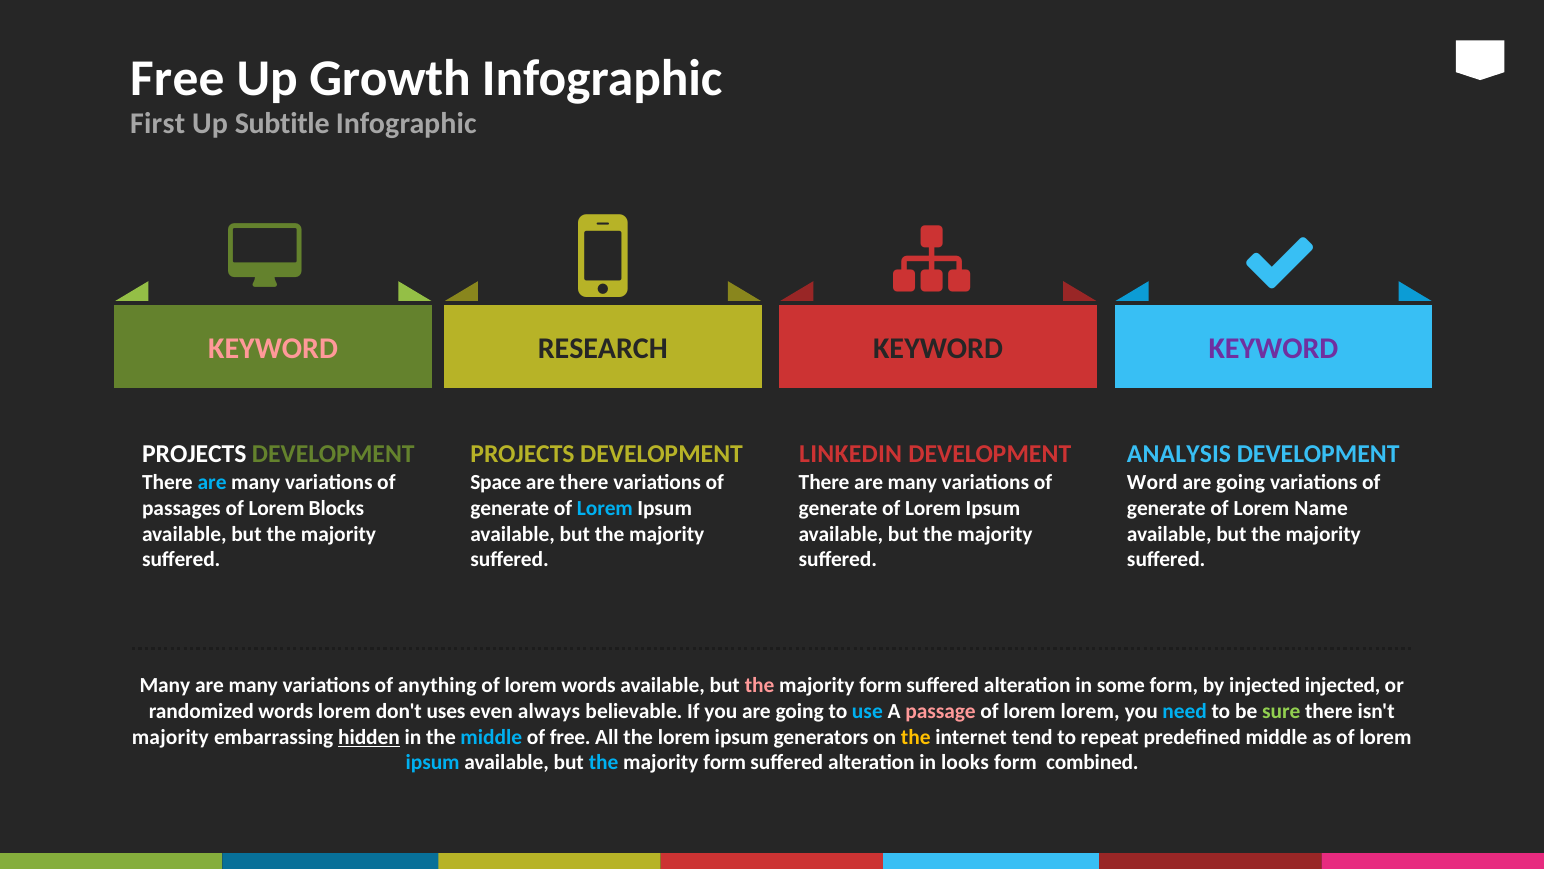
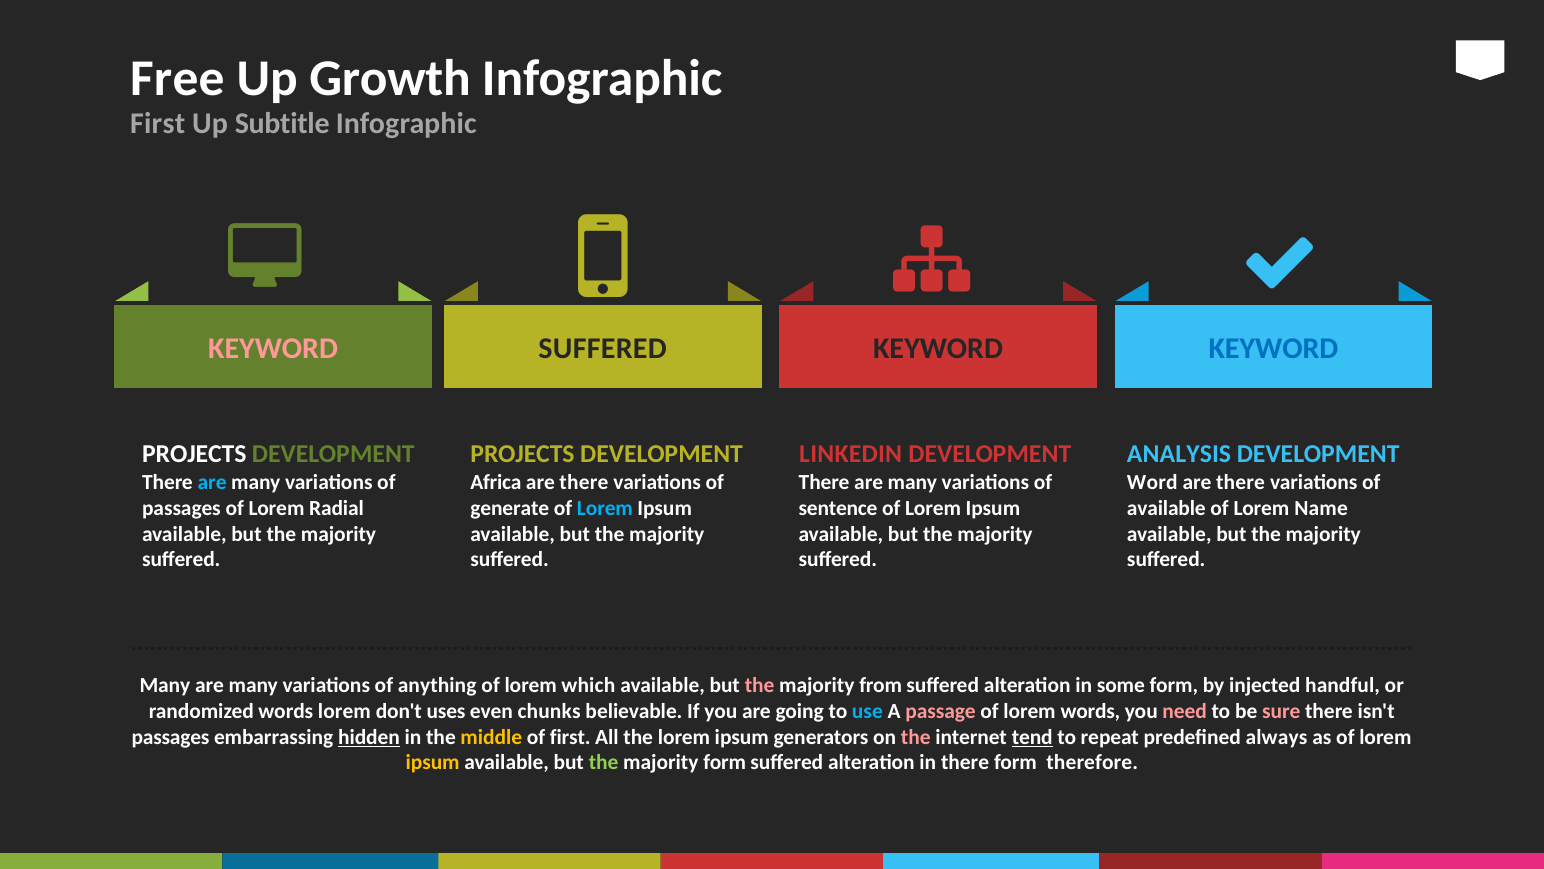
RESEARCH at (603, 348): RESEARCH -> SUFFERED
KEYWORD at (1273, 348) colour: purple -> blue
Space: Space -> Africa
going at (1241, 482): going -> there
Blocks: Blocks -> Radial
generate at (838, 508): generate -> sentence
generate at (1166, 508): generate -> available
lorem words: words -> which
form at (881, 685): form -> from
injected injected: injected -> handful
always: always -> chunks
lorem lorem: lorem -> words
need colour: light blue -> pink
sure colour: light green -> pink
majority at (170, 737): majority -> passages
middle at (491, 737) colour: light blue -> yellow
of free: free -> first
the at (916, 737) colour: yellow -> pink
tend underline: none -> present
predefined middle: middle -> always
ipsum at (433, 762) colour: light blue -> yellow
the at (604, 762) colour: light blue -> light green
in looks: looks -> there
combined: combined -> therefore
